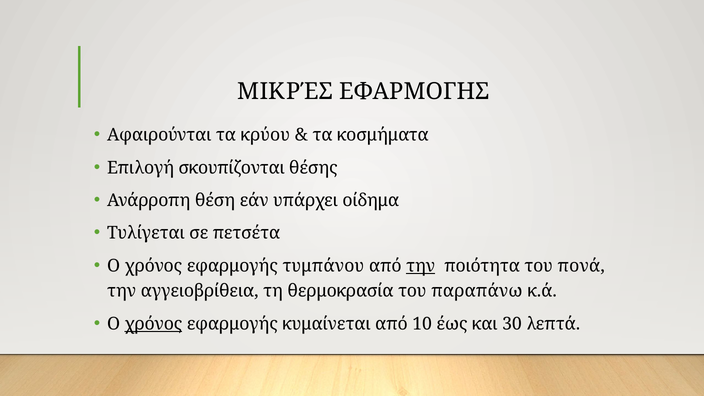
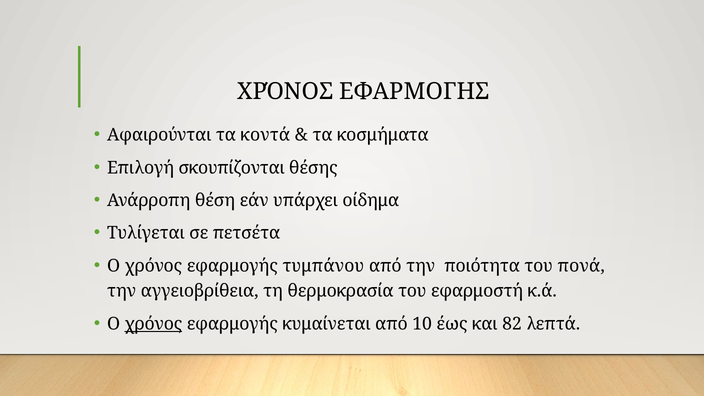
ΜΙΚΡΈΣ at (285, 92): ΜΙΚΡΈΣ -> ΧΡΌΝΟΣ
κρύου: κρύου -> κοντά
την at (421, 266) underline: present -> none
παραπάνω: παραπάνω -> εφαρμοστή
30: 30 -> 82
